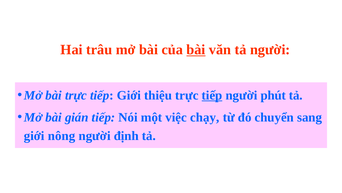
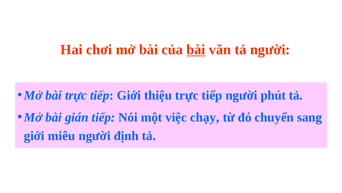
trâu: trâu -> chơi
tiếp at (212, 95) underline: present -> none
nông: nông -> miêu
